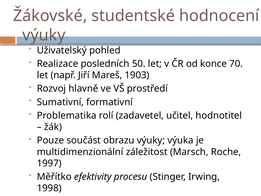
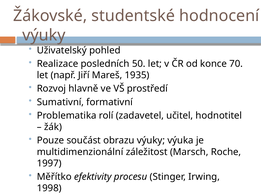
1903: 1903 -> 1935
